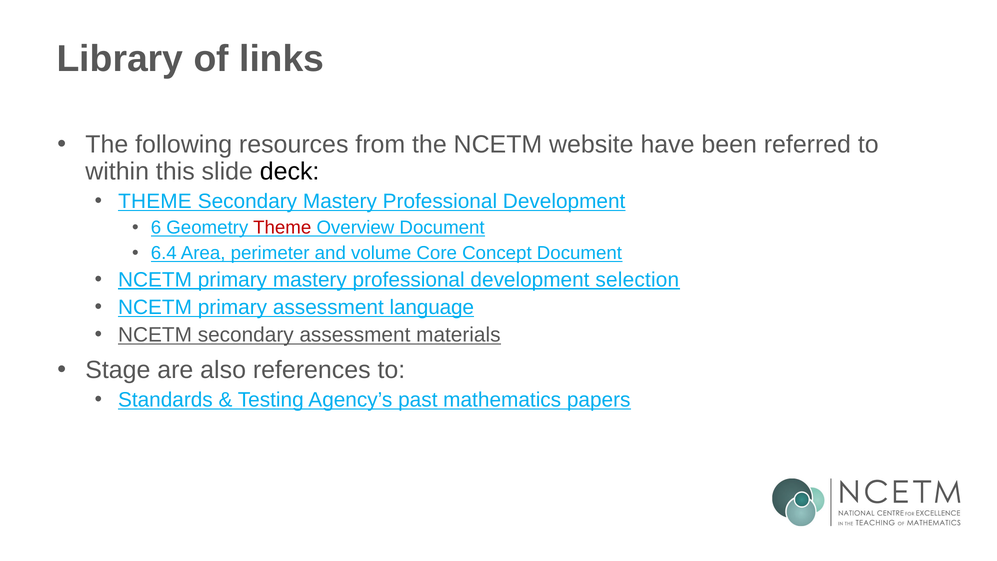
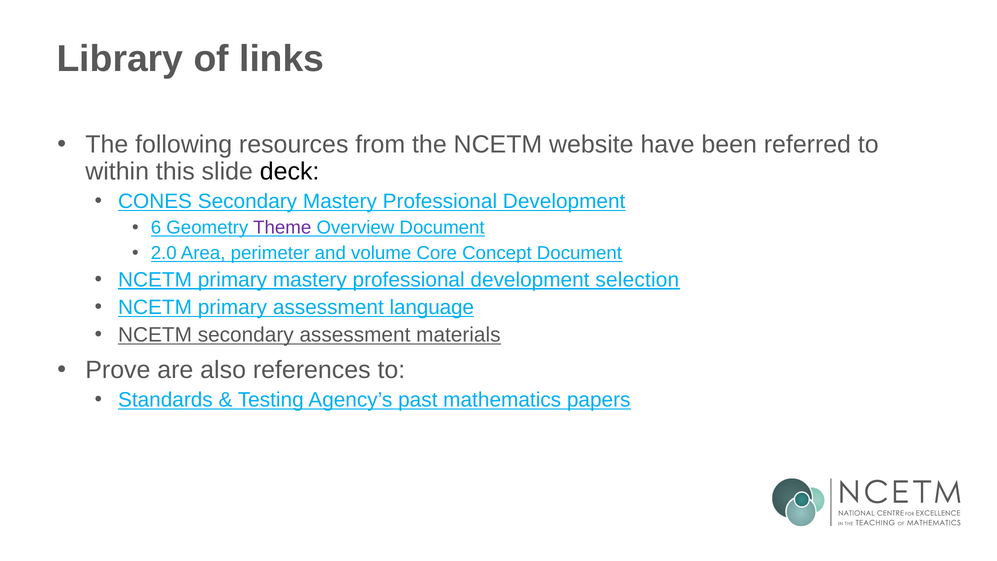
THEME at (155, 201): THEME -> CONES
Theme at (282, 228) colour: red -> purple
6.4: 6.4 -> 2.0
Stage: Stage -> Prove
